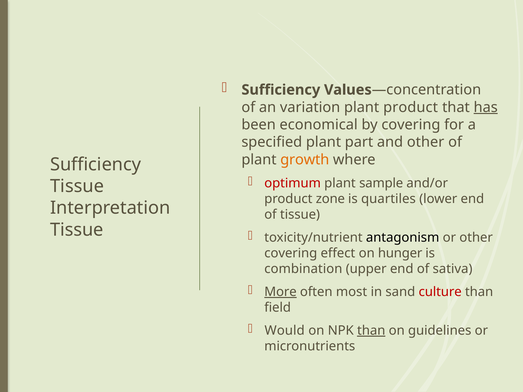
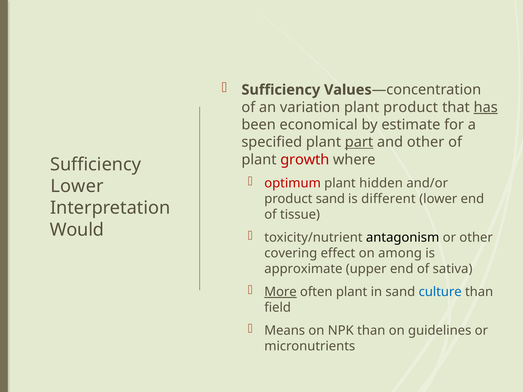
by covering: covering -> estimate
part underline: none -> present
growth colour: orange -> red
sample: sample -> hidden
Tissue at (77, 186): Tissue -> Lower
product zone: zone -> sand
quartiles: quartiles -> different
Tissue at (77, 230): Tissue -> Would
hunger: hunger -> among
combination: combination -> approximate
often most: most -> plant
culture colour: red -> blue
Would: Would -> Means
than at (371, 331) underline: present -> none
